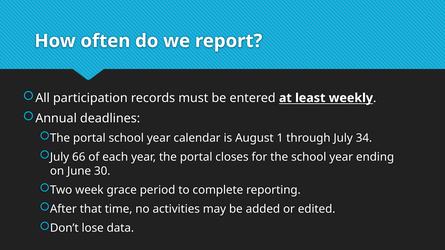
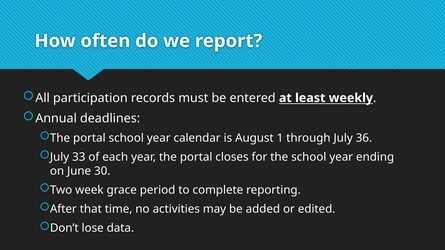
34: 34 -> 36
66: 66 -> 33
